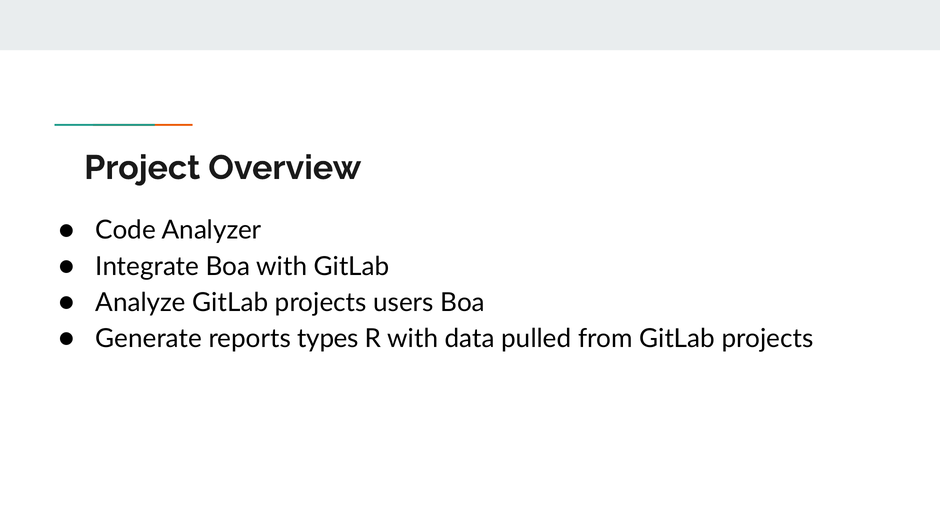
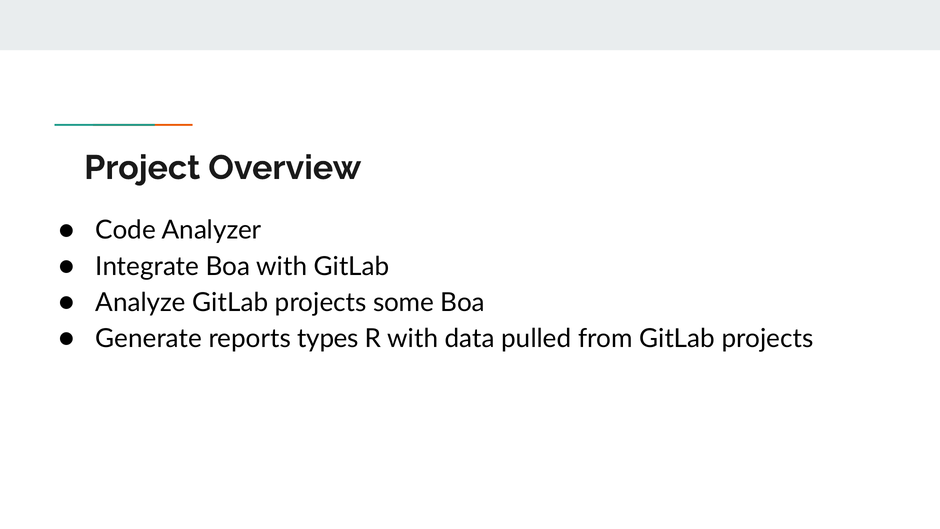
users: users -> some
